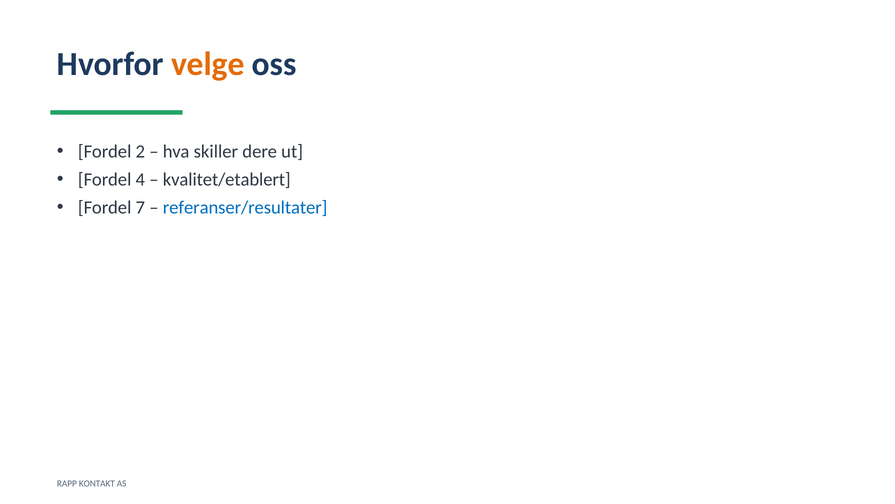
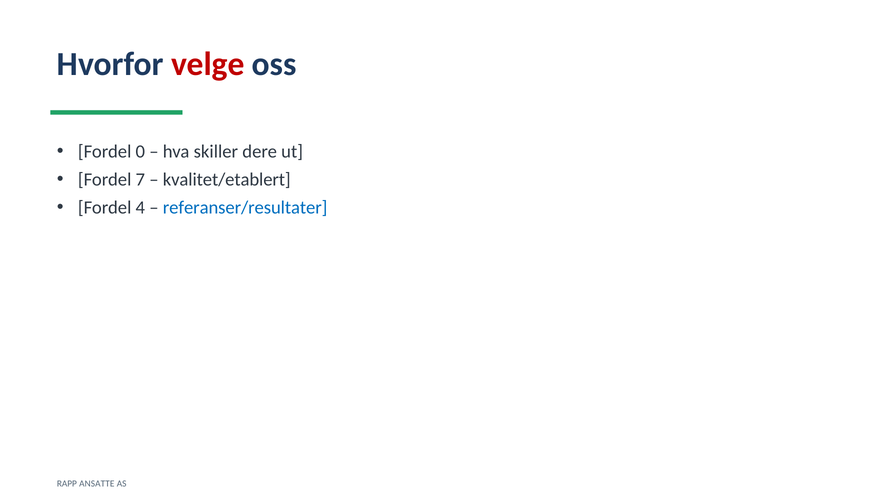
velge colour: orange -> red
2: 2 -> 0
4: 4 -> 7
7: 7 -> 4
KONTAKT: KONTAKT -> ANSATTE
